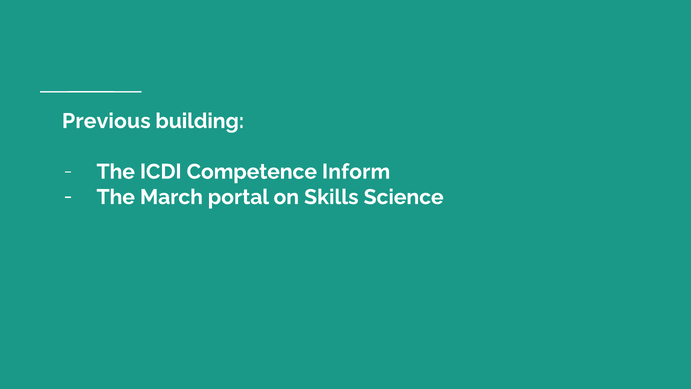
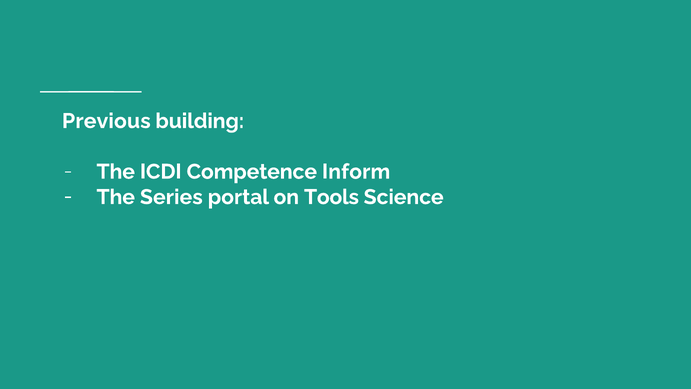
March: March -> Series
Skills: Skills -> Tools
